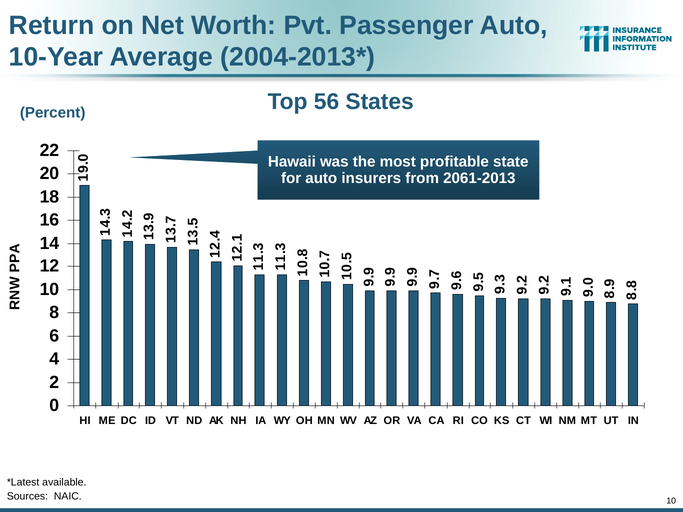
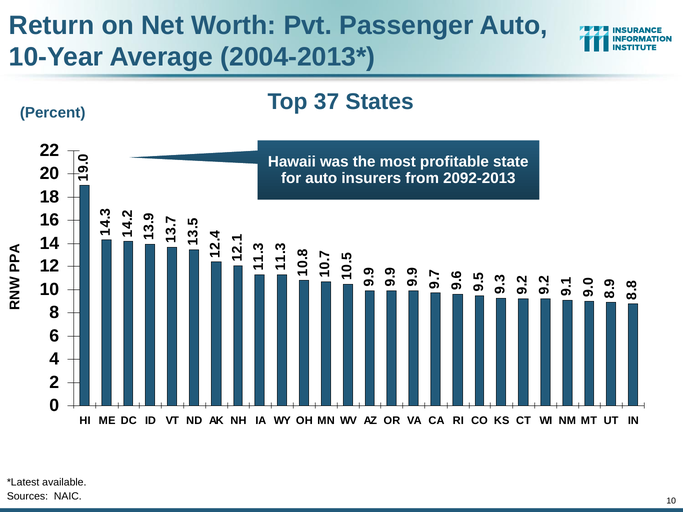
56: 56 -> 37
2061-2013: 2061-2013 -> 2092-2013
